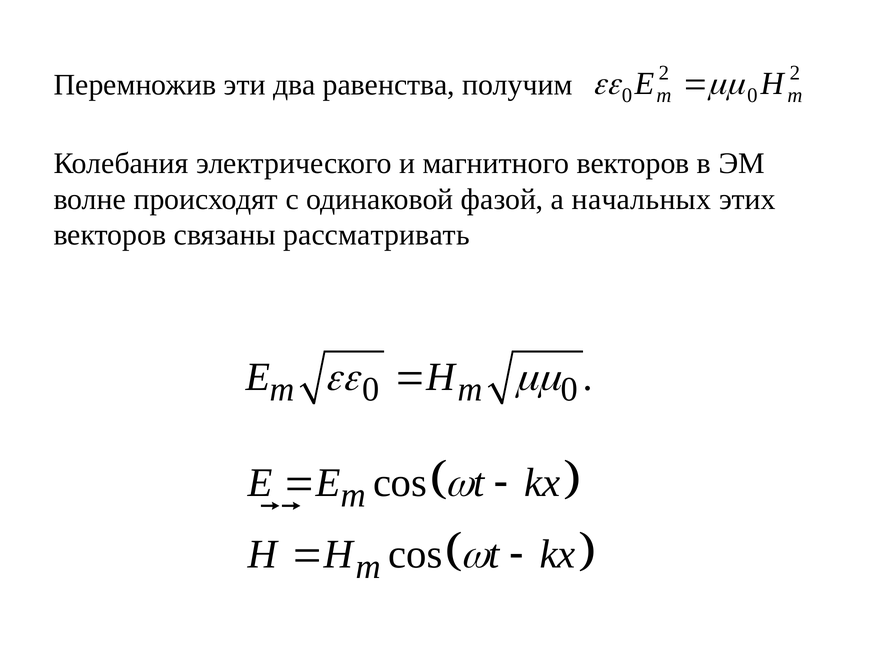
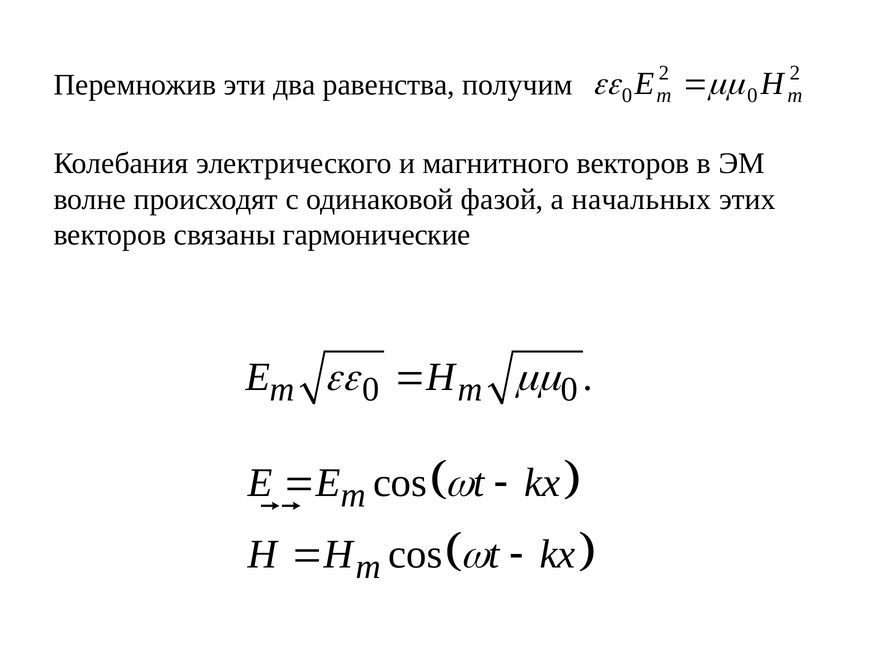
рассматривать: рассматривать -> гармонические
